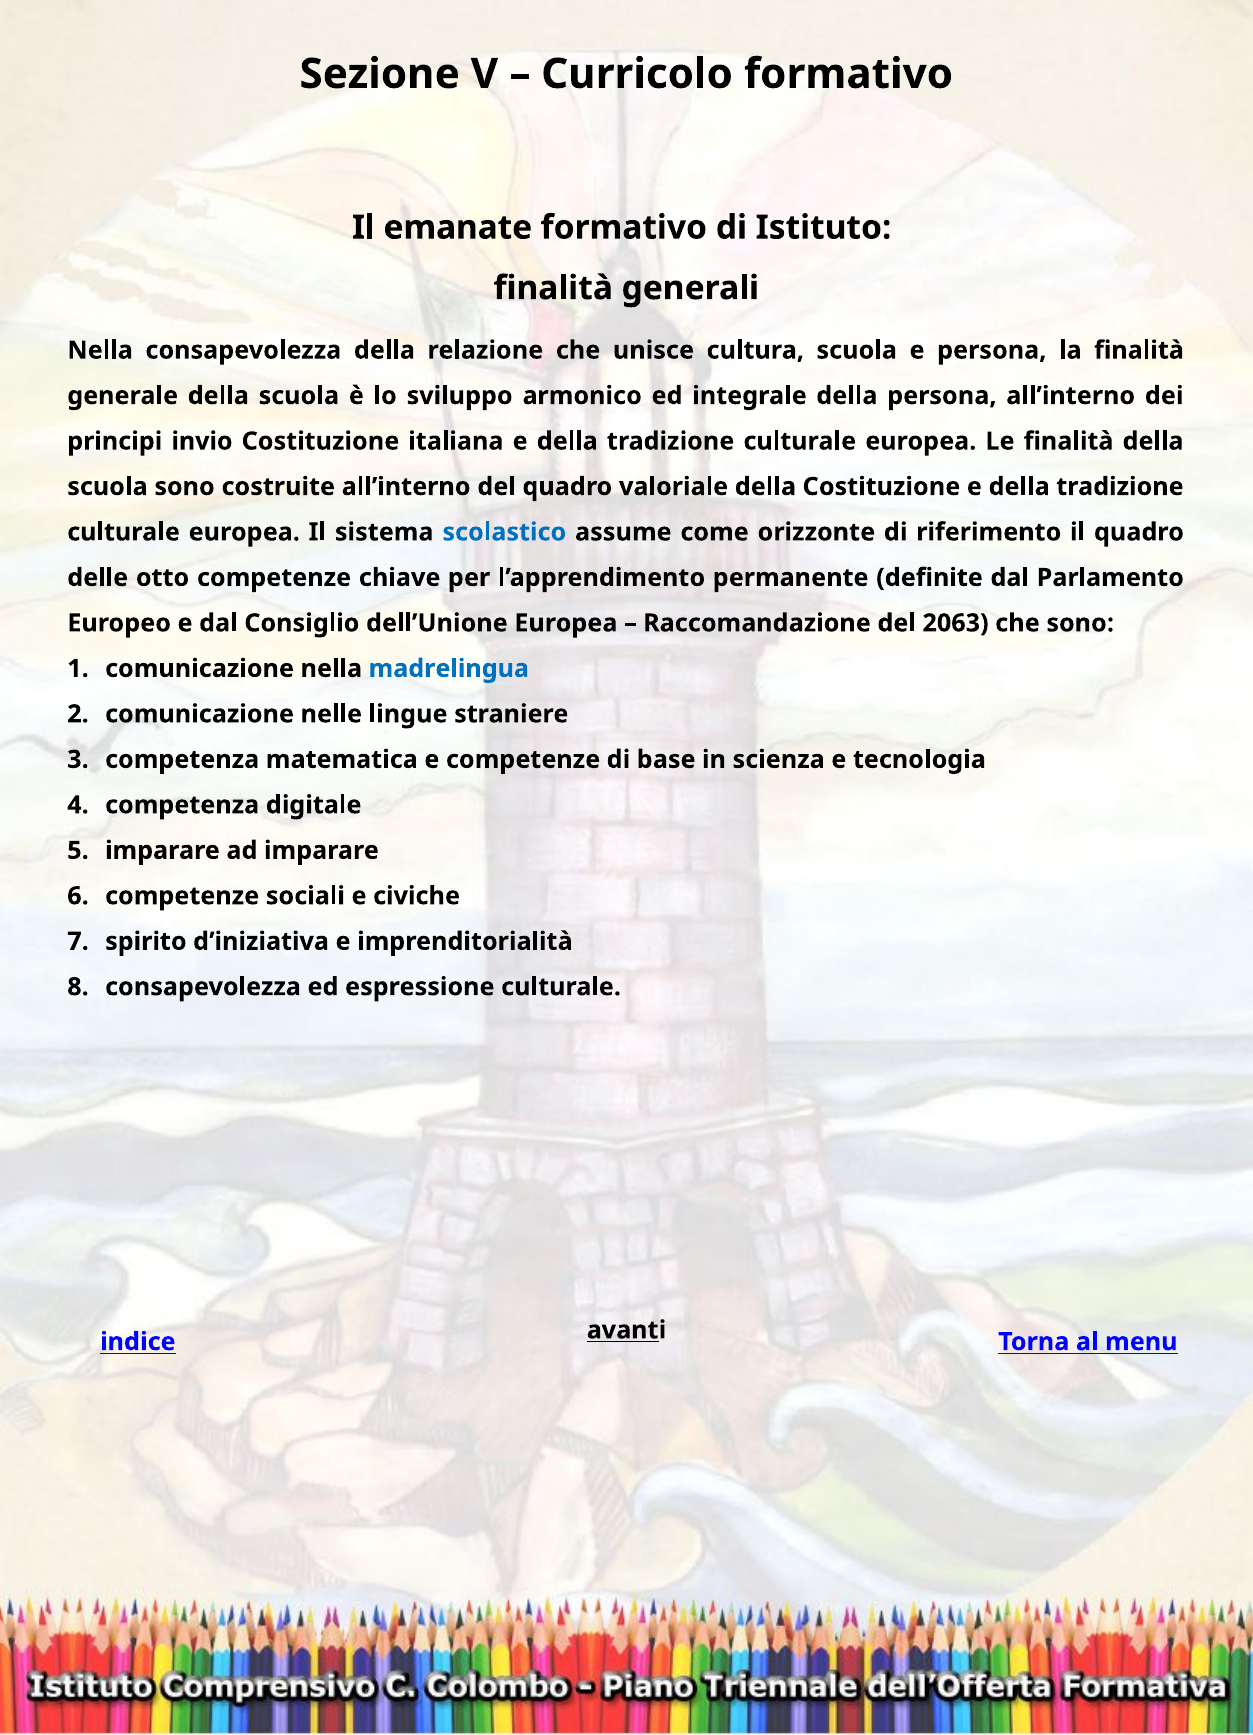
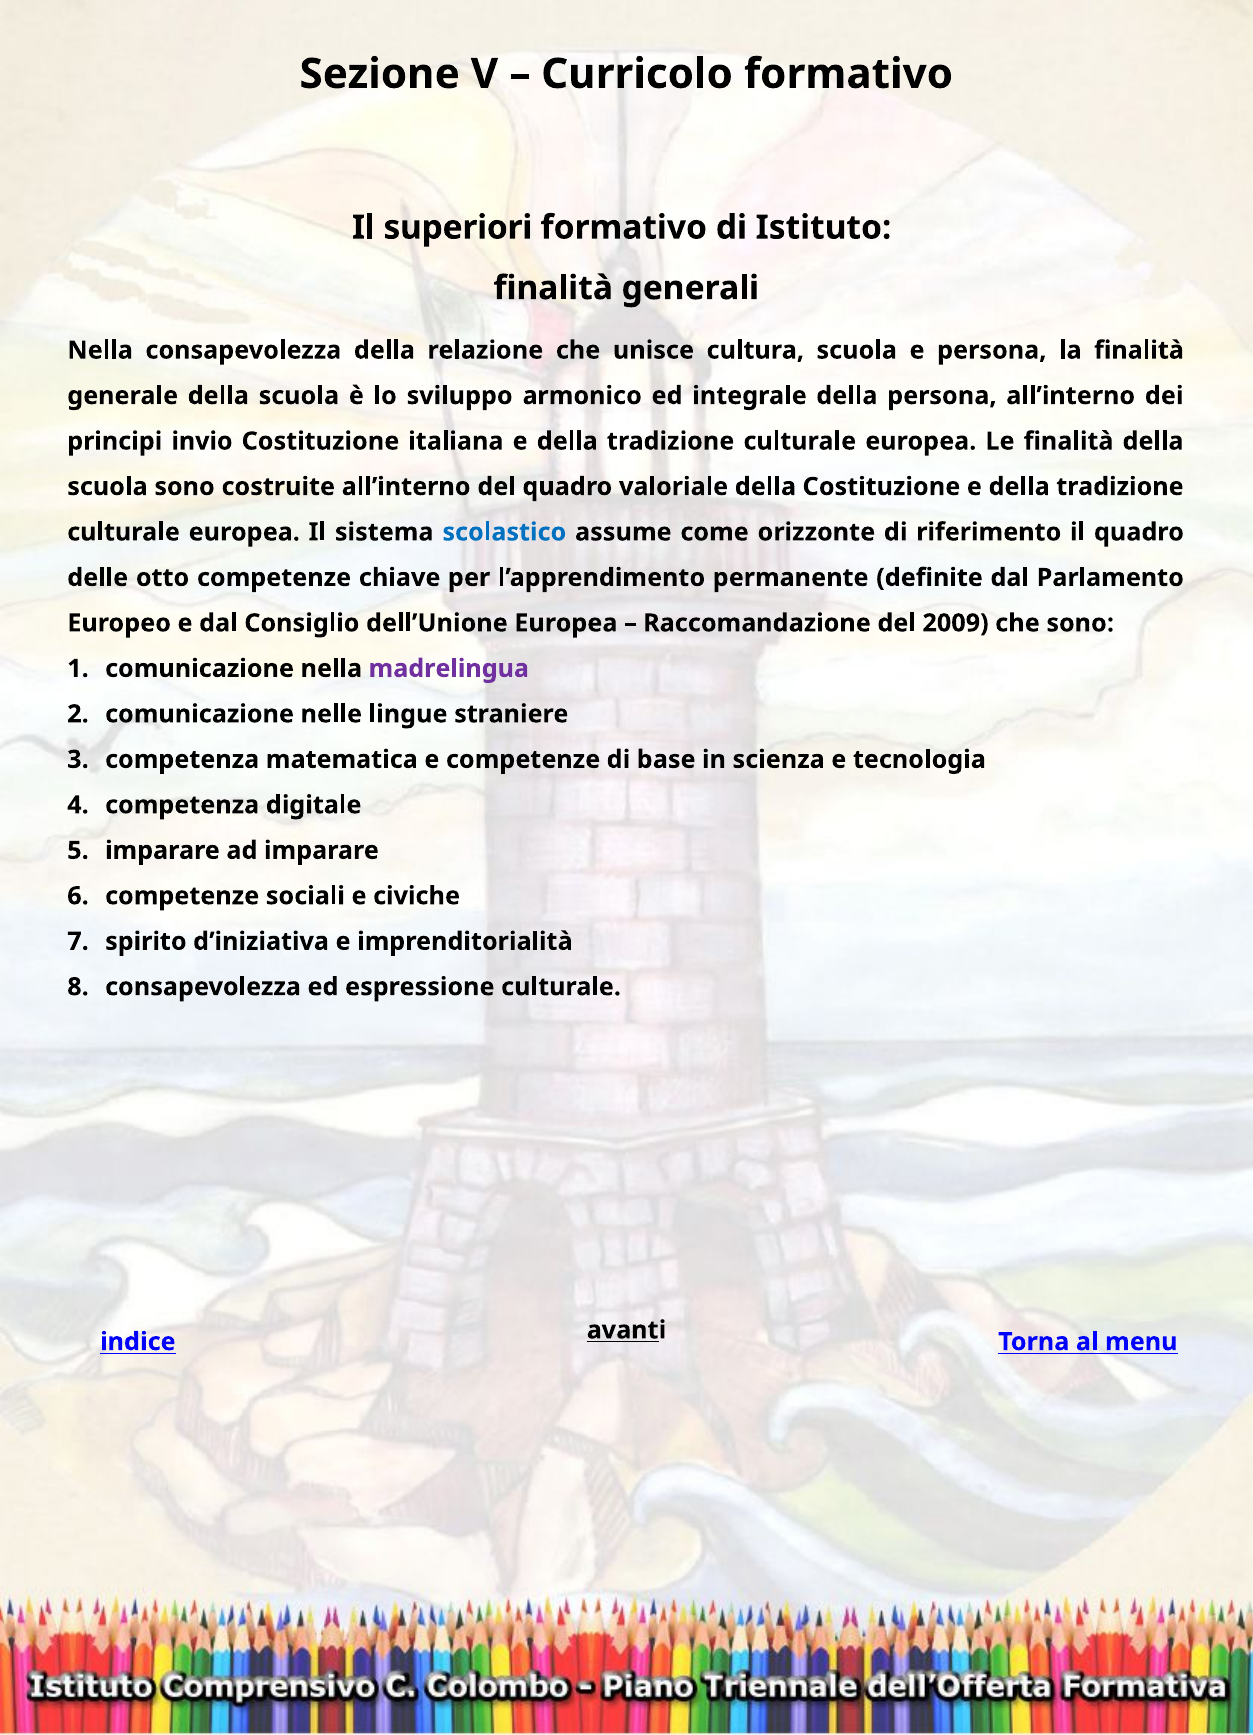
emanate: emanate -> superiori
2063: 2063 -> 2009
madrelingua colour: blue -> purple
